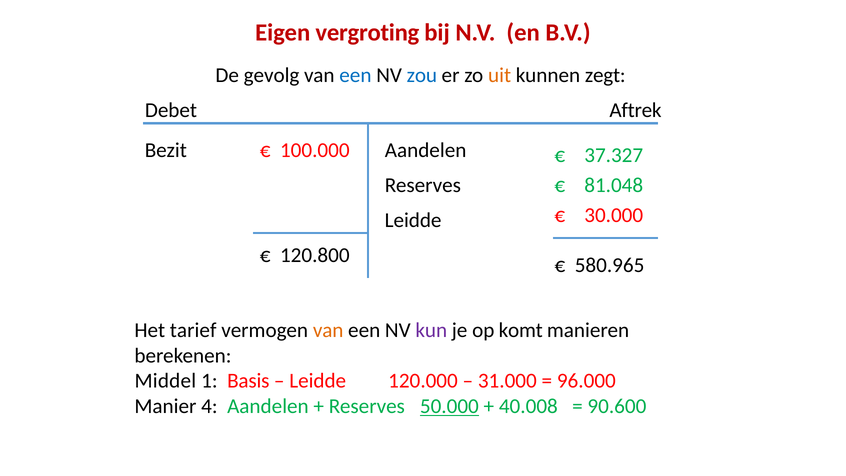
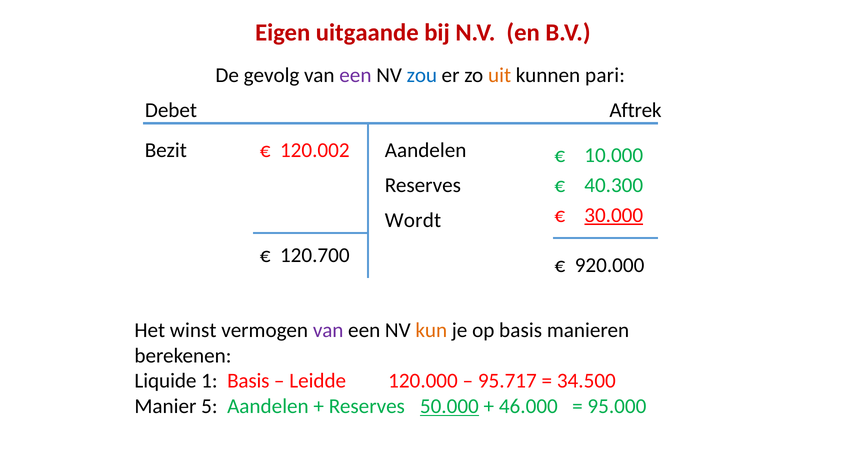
vergroting: vergroting -> uitgaande
een at (355, 75) colour: blue -> purple
zegt: zegt -> pari
100.000: 100.000 -> 120.002
37.327: 37.327 -> 10.000
81.048: 81.048 -> 40.300
Leidde at (413, 220): Leidde -> Wordt
30.000 underline: none -> present
120.800: 120.800 -> 120.700
580.965: 580.965 -> 920.000
tarief: tarief -> winst
van at (328, 330) colour: orange -> purple
kun colour: purple -> orange
op komt: komt -> basis
Middel: Middel -> Liquide
31.000: 31.000 -> 95.717
96.000: 96.000 -> 34.500
4: 4 -> 5
40.008: 40.008 -> 46.000
90.600: 90.600 -> 95.000
